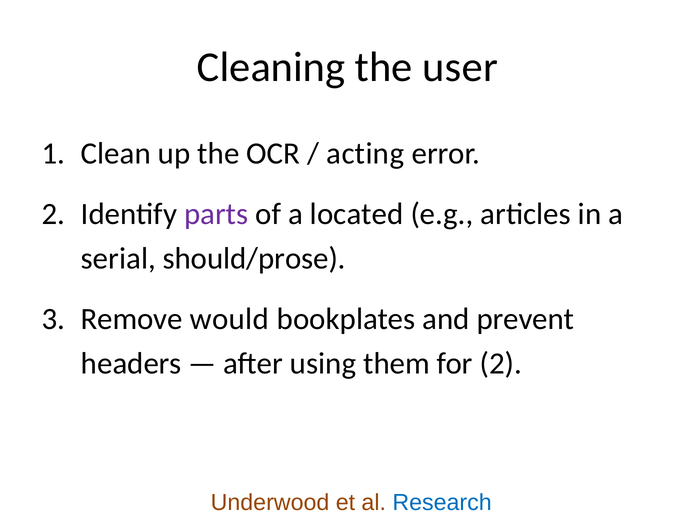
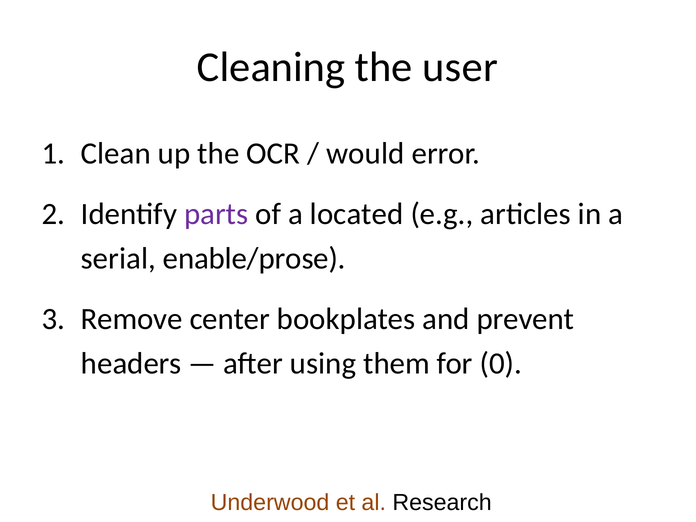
acting: acting -> would
should/prose: should/prose -> enable/prose
would: would -> center
for 2: 2 -> 0
Research colour: blue -> black
